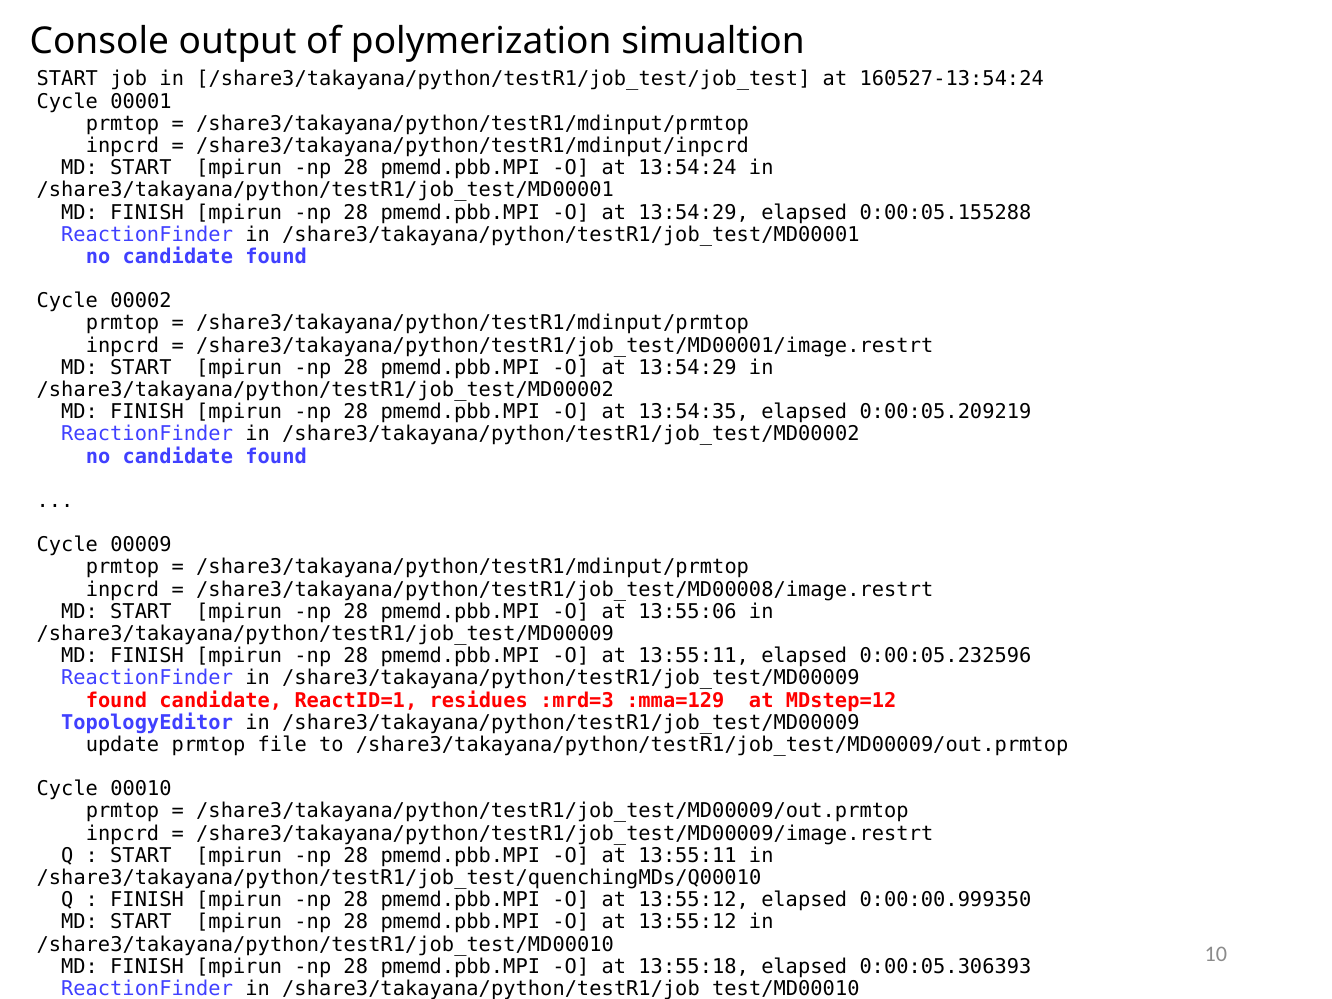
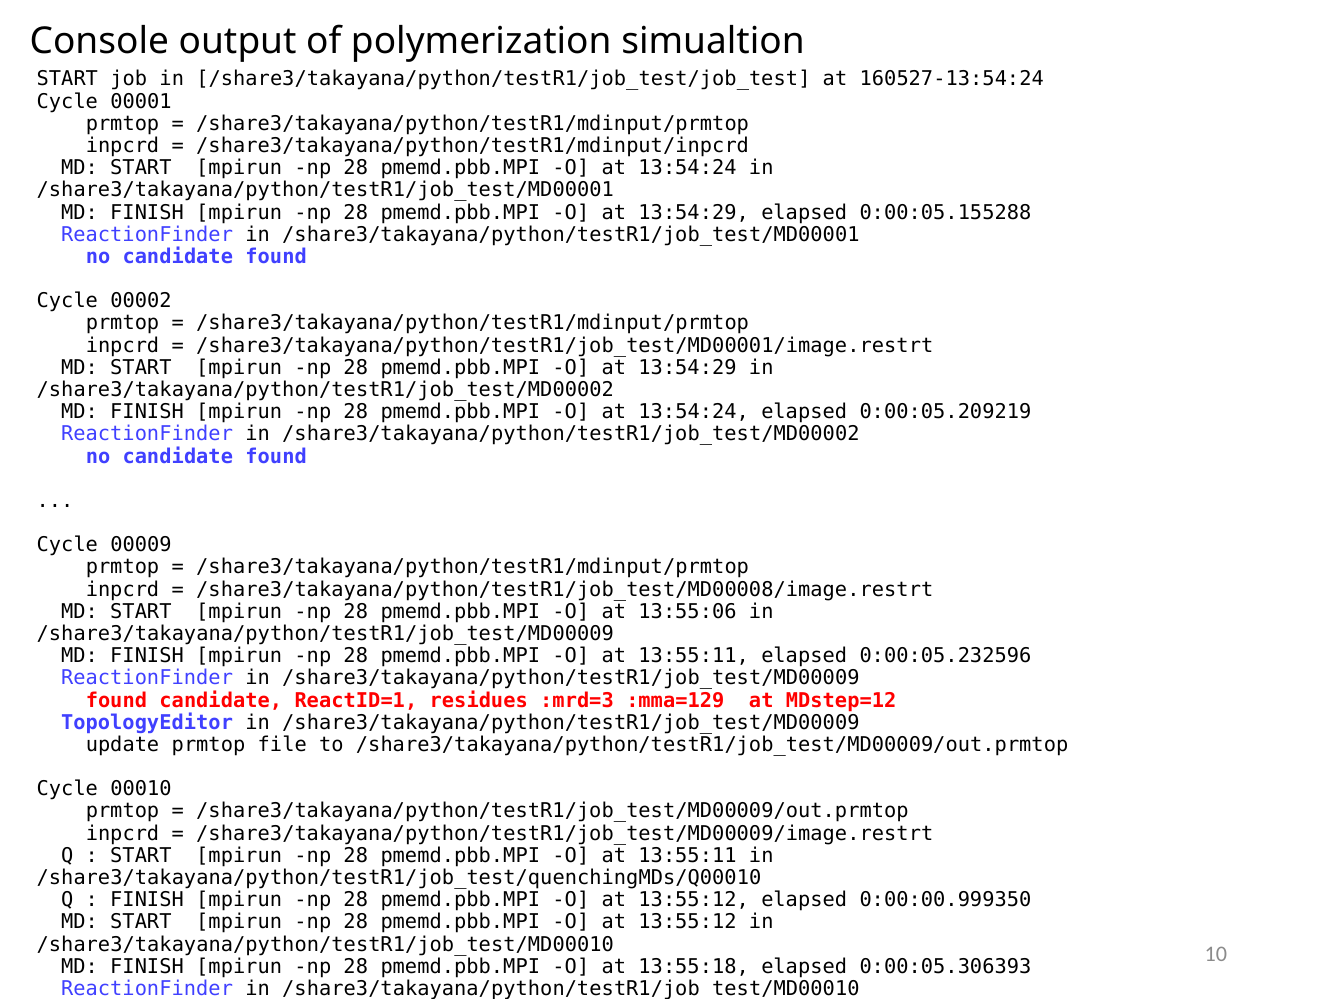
13:54:35 at (694, 412): 13:54:35 -> 13:54:24
